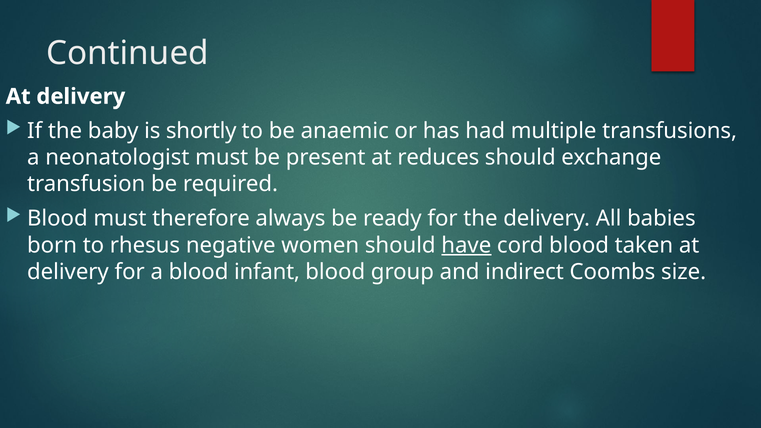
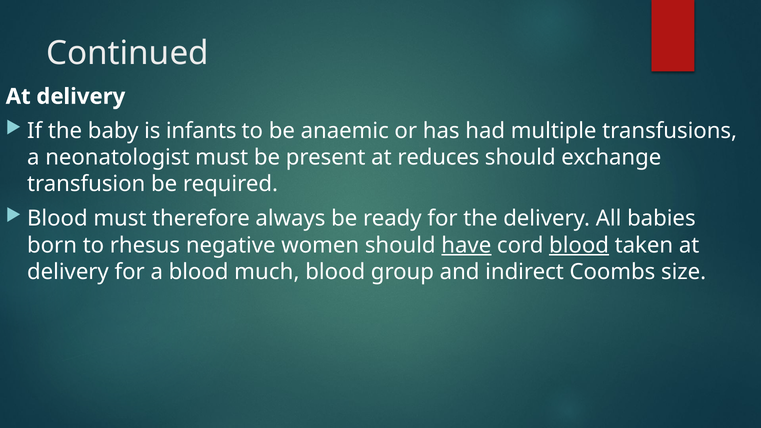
shortly: shortly -> infants
blood at (579, 245) underline: none -> present
infant: infant -> much
